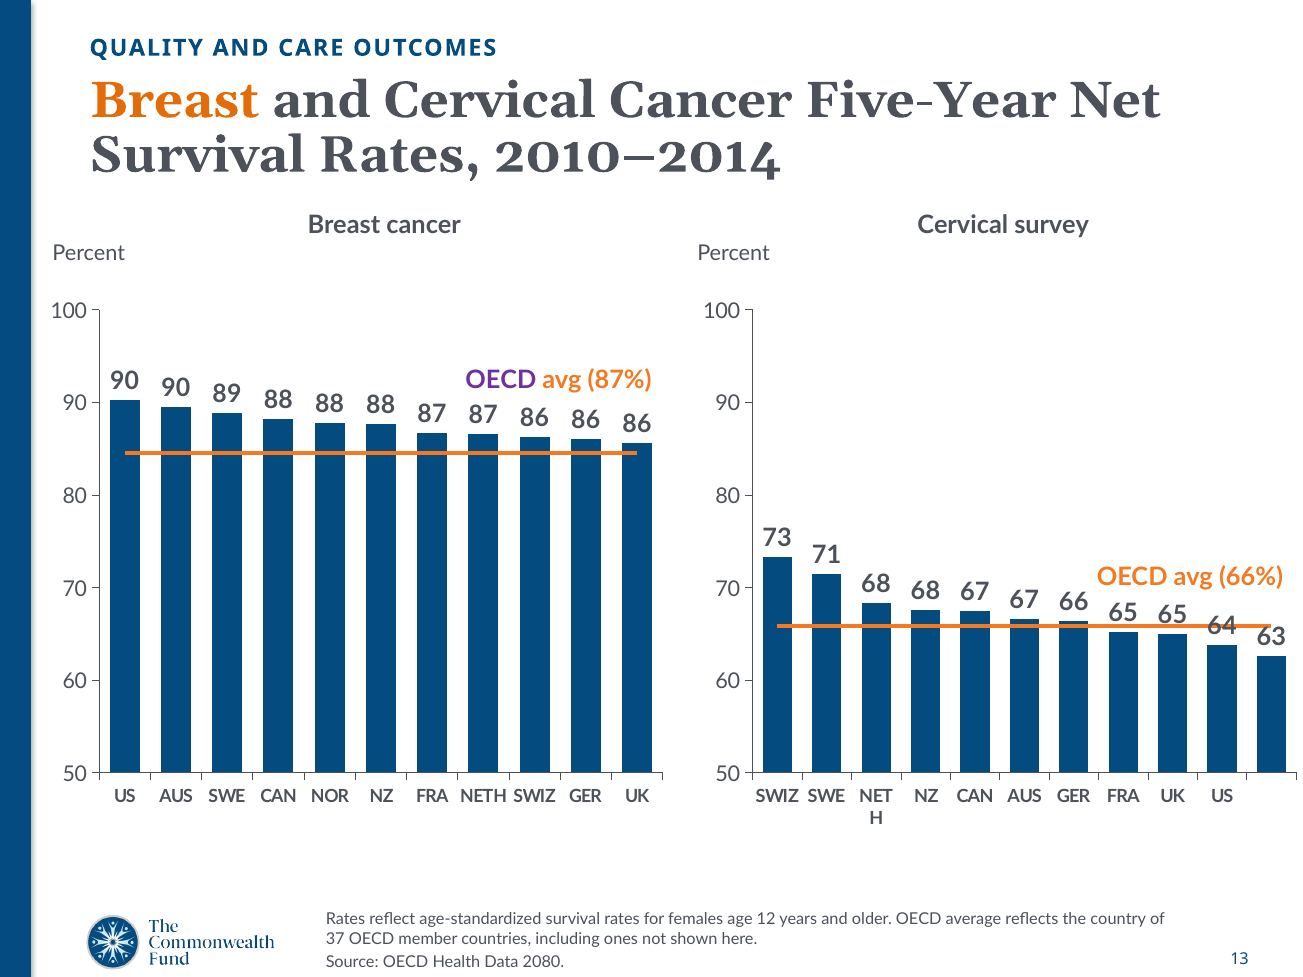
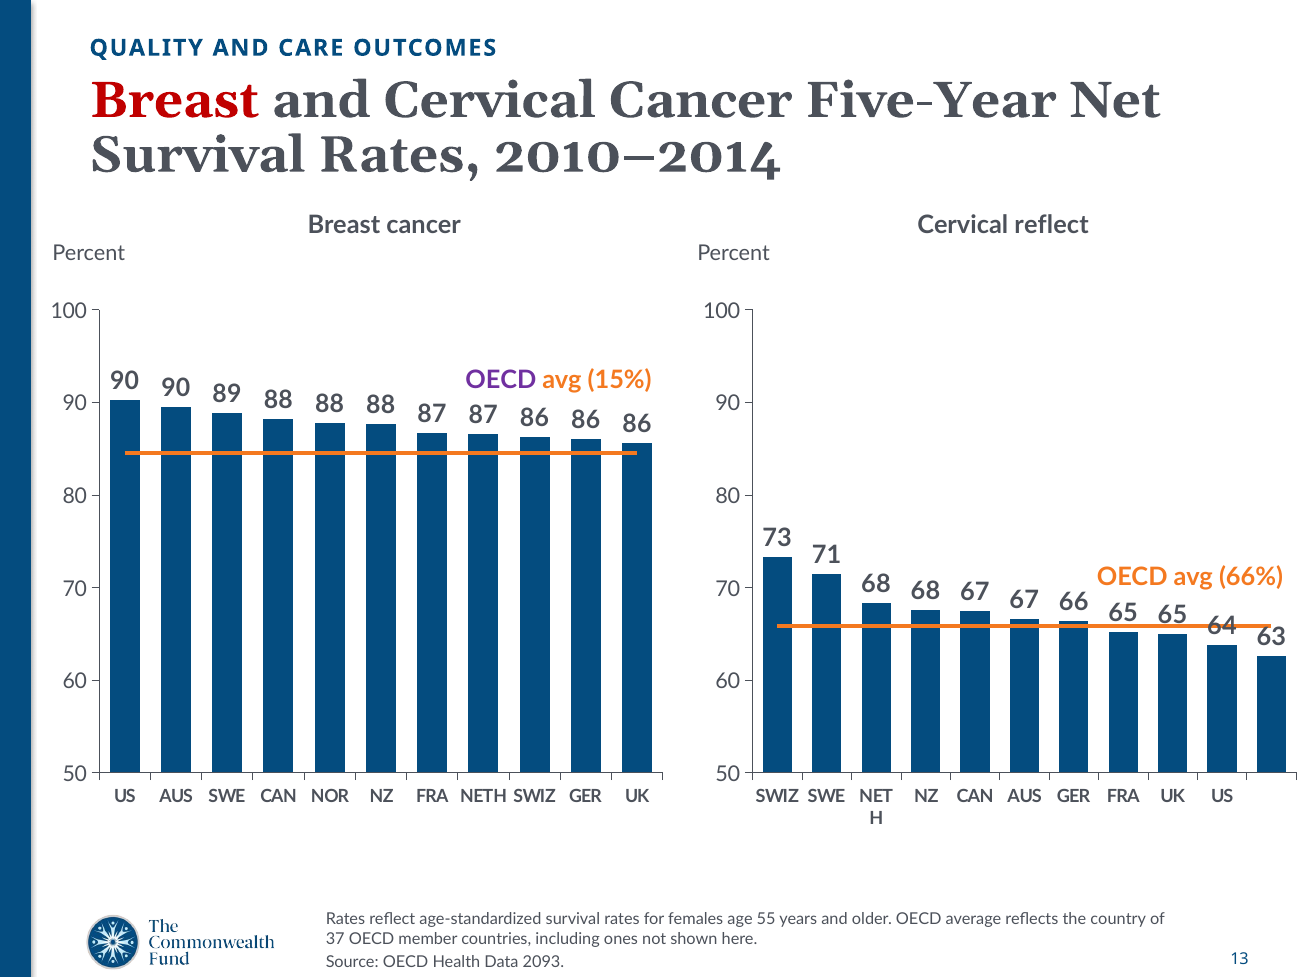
Breast at (174, 100) colour: orange -> red
Cervical survey: survey -> reflect
87%: 87% -> 15%
12: 12 -> 55
2080: 2080 -> 2093
